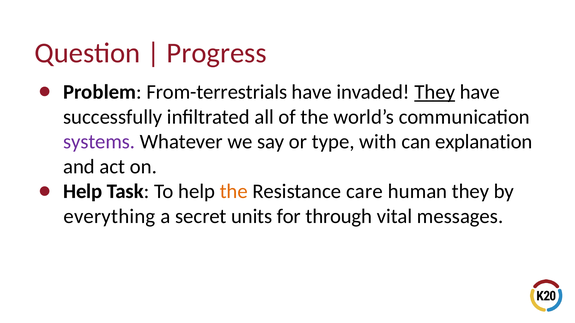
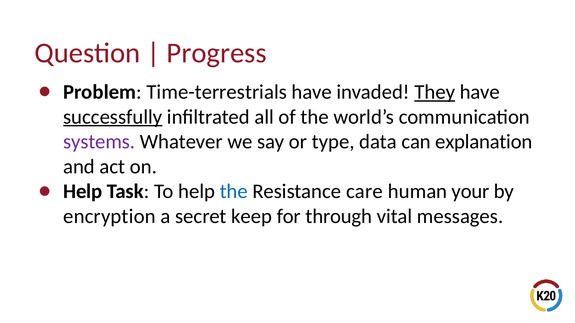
From-terrestrials: From-terrestrials -> Time-terrestrials
successfully underline: none -> present
with: with -> data
the at (234, 192) colour: orange -> blue
human they: they -> your
everything: everything -> encryption
units: units -> keep
